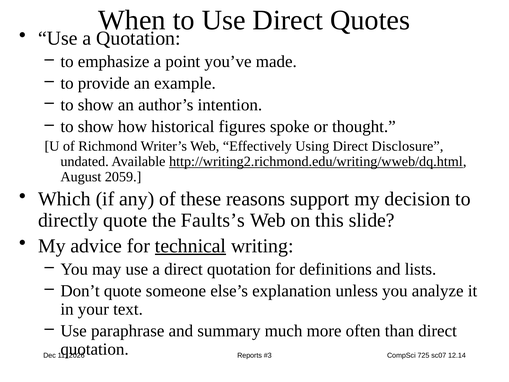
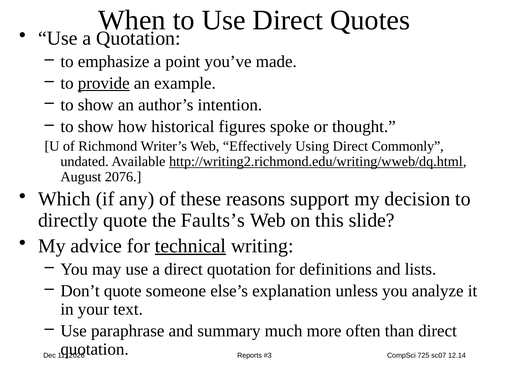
provide underline: none -> present
Disclosure: Disclosure -> Commonly
2059: 2059 -> 2076
